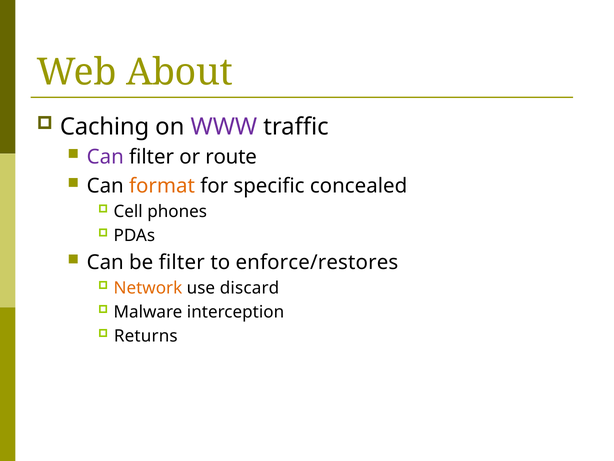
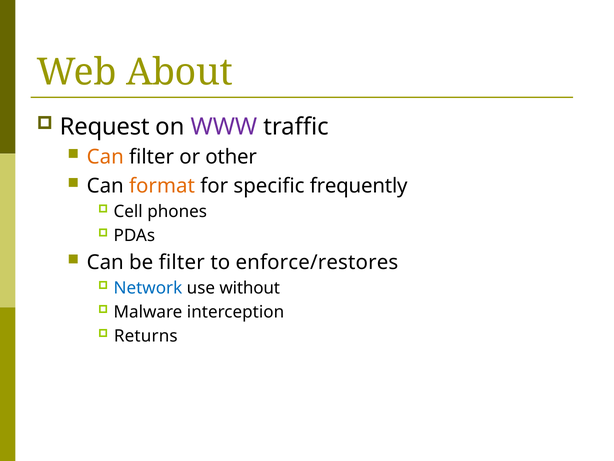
Caching: Caching -> Request
Can at (105, 157) colour: purple -> orange
route: route -> other
concealed: concealed -> frequently
Network colour: orange -> blue
discard: discard -> without
